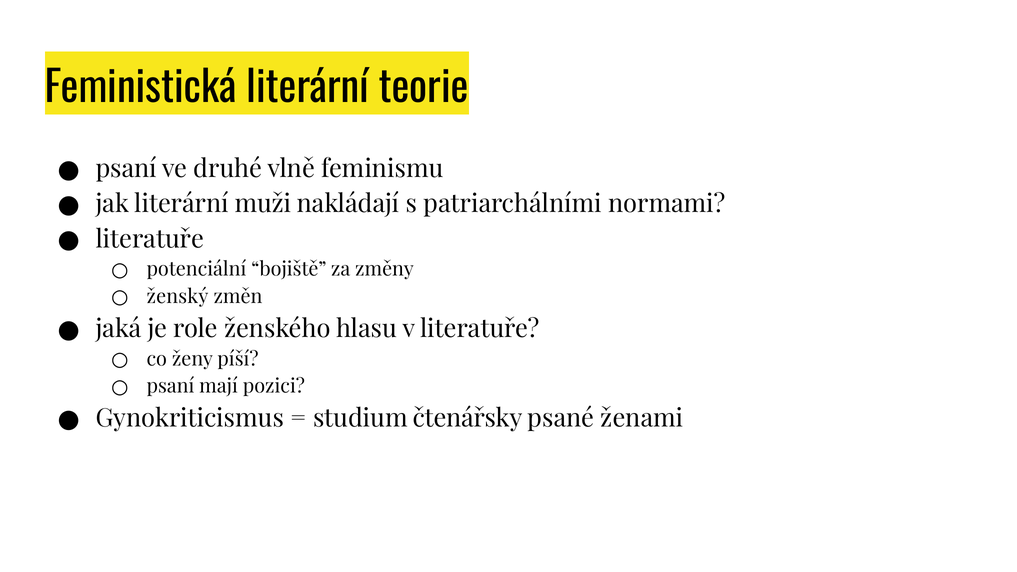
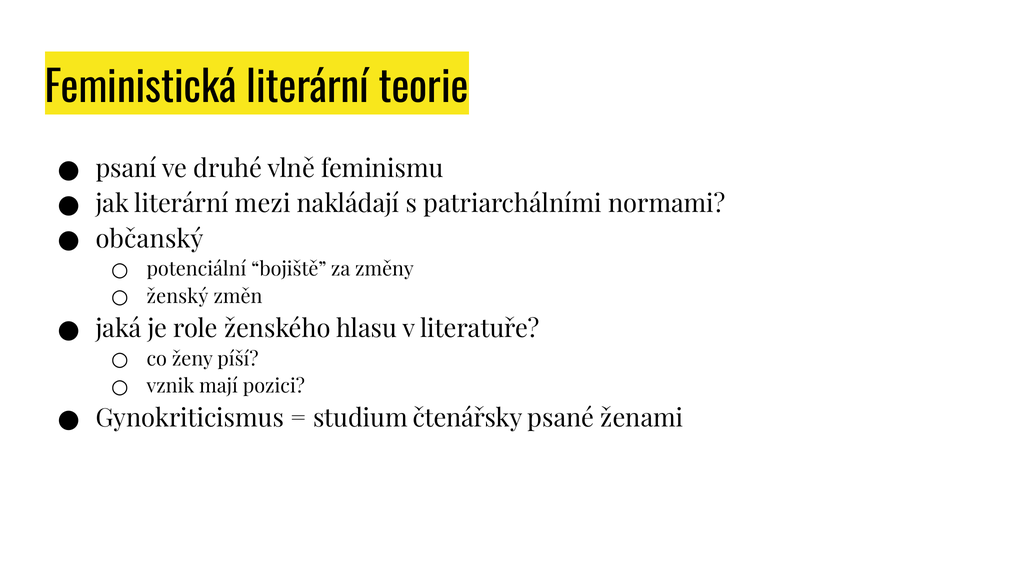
muži: muži -> mezi
literatuře at (150, 239): literatuře -> občanský
psaní at (170, 386): psaní -> vznik
